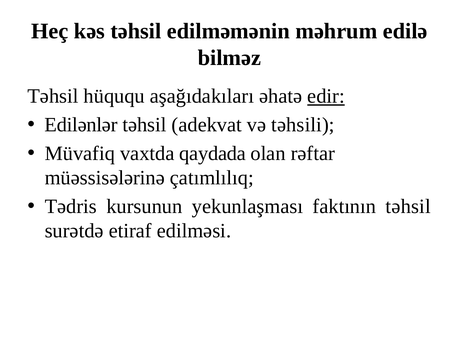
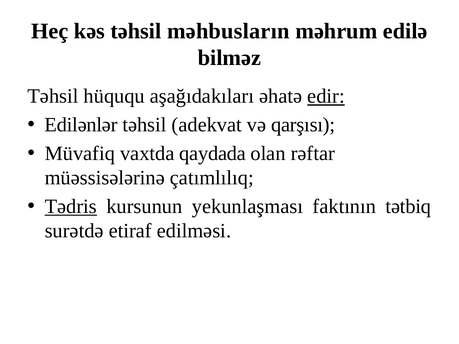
edilməmənin: edilməmənin -> məhbusların
təhsili: təhsili -> qarşısı
Tədris underline: none -> present
faktının təhsil: təhsil -> tətbiq
